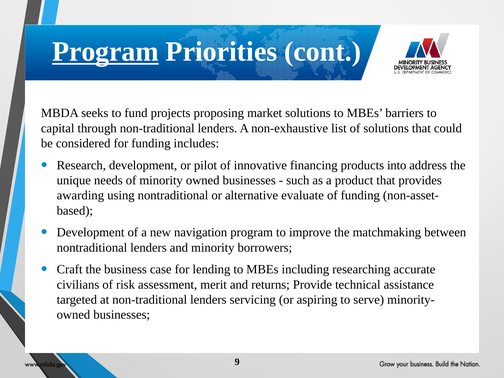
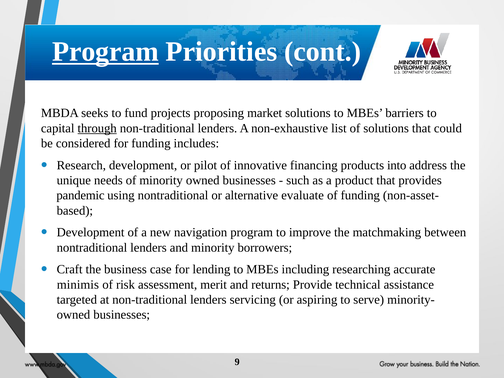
through underline: none -> present
awarding: awarding -> pandemic
civilians: civilians -> minimis
